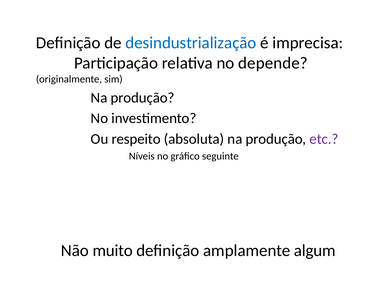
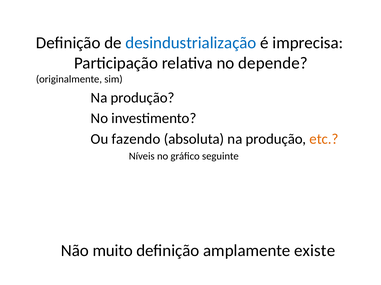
respeito: respeito -> fazendo
etc colour: purple -> orange
algum: algum -> existe
